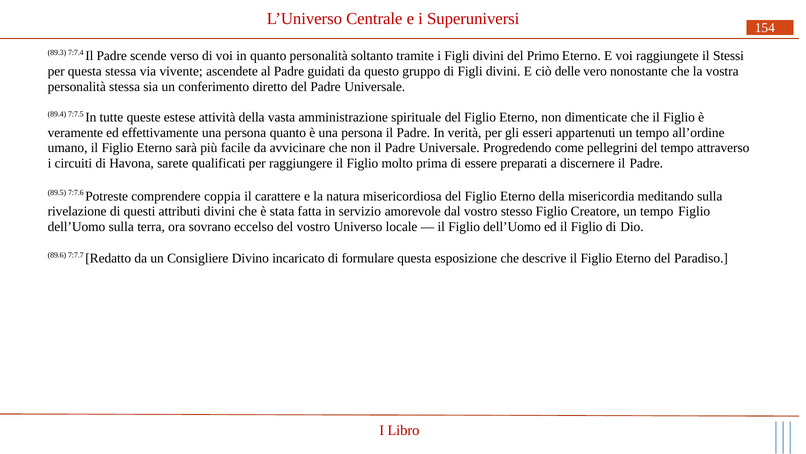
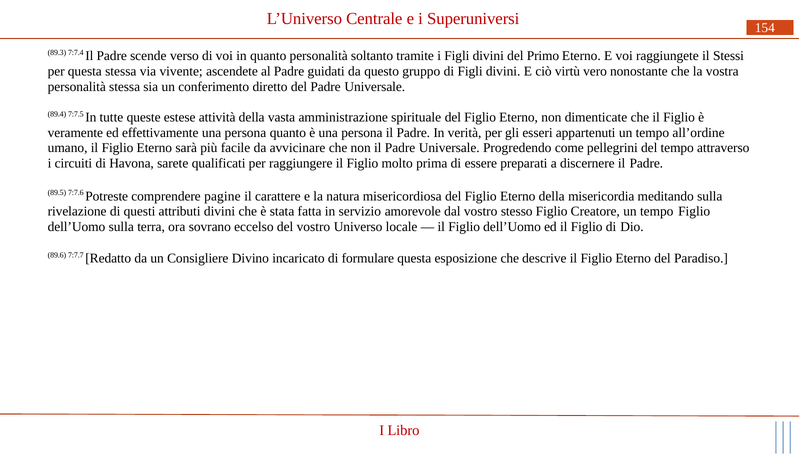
delle: delle -> virtù
coppia: coppia -> pagine
